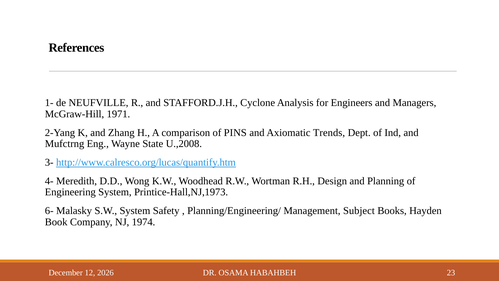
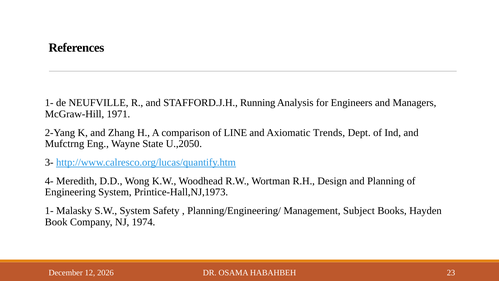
Cyclone: Cyclone -> Running
PINS: PINS -> LINE
U.,2008: U.,2008 -> U.,2050
6- at (49, 210): 6- -> 1-
